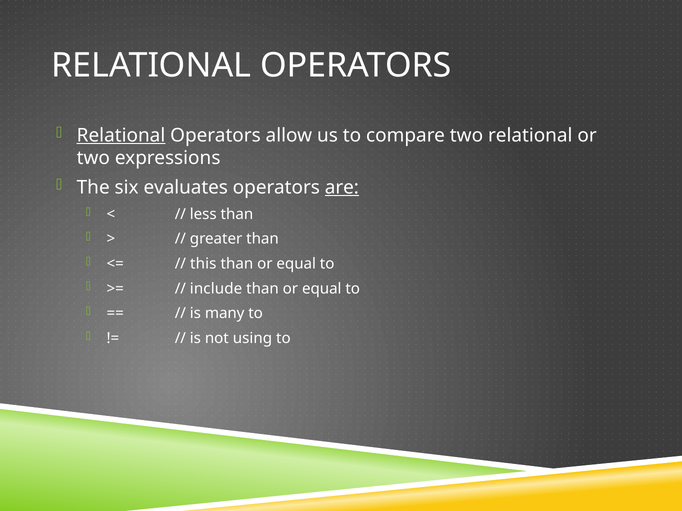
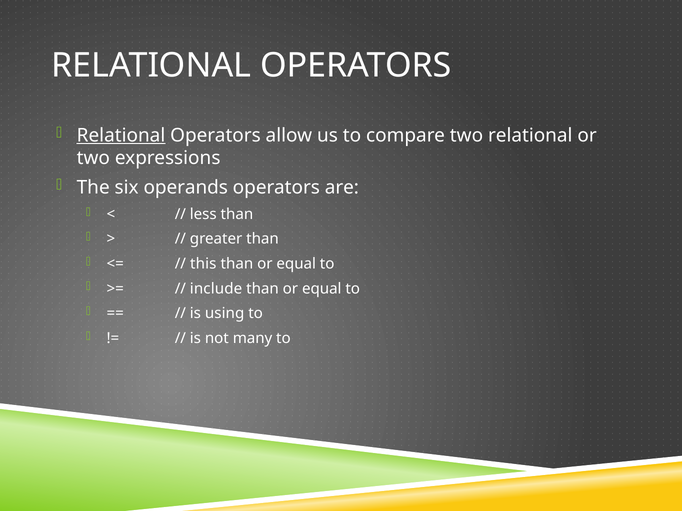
evaluates: evaluates -> operands
are underline: present -> none
many: many -> using
using: using -> many
